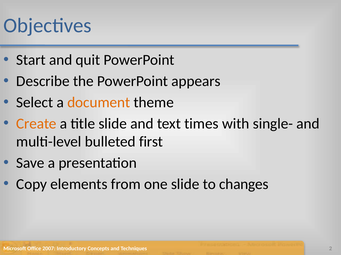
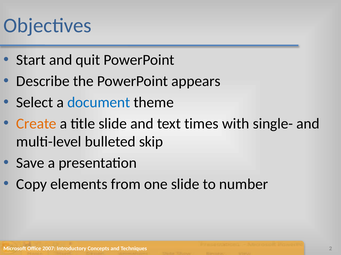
document colour: orange -> blue
first: first -> skip
changes: changes -> number
